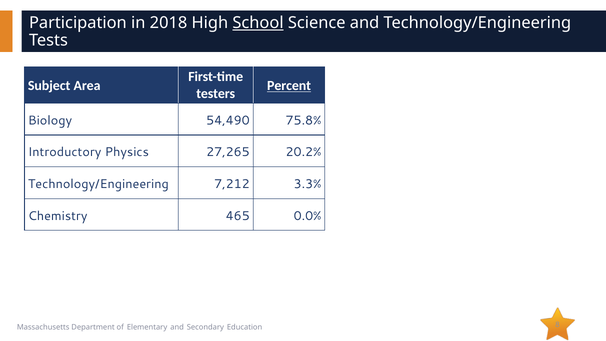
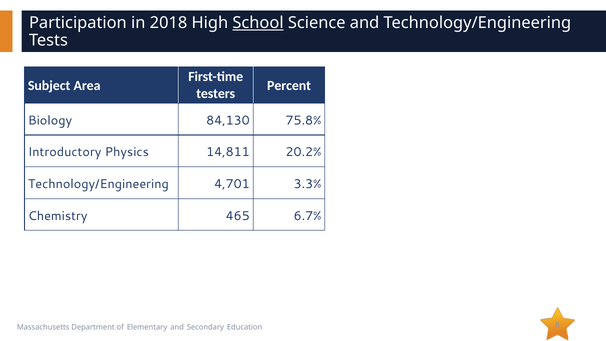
Percent underline: present -> none
54,490: 54,490 -> 84,130
27,265: 27,265 -> 14,811
7,212: 7,212 -> 4,701
0.0%: 0.0% -> 6.7%
